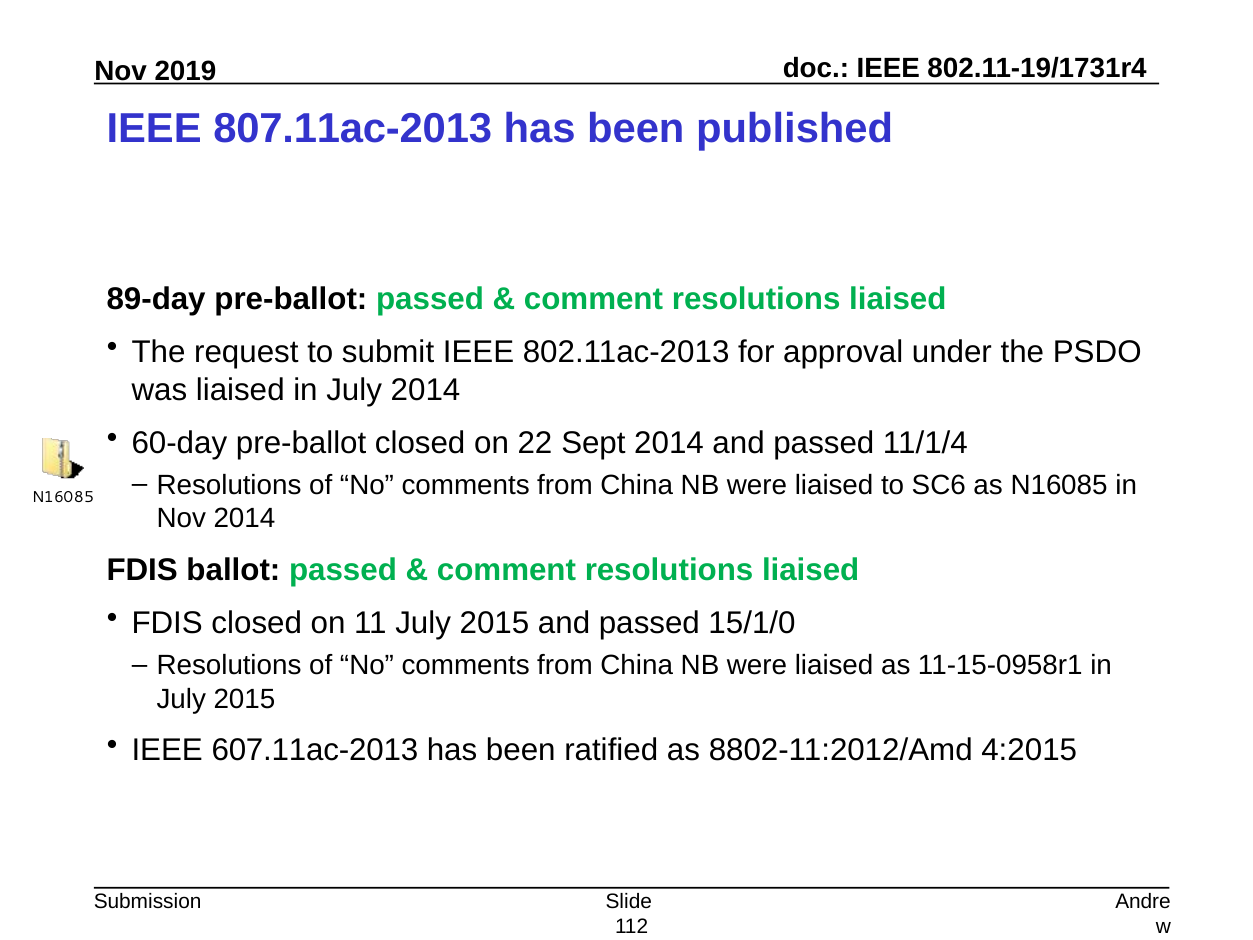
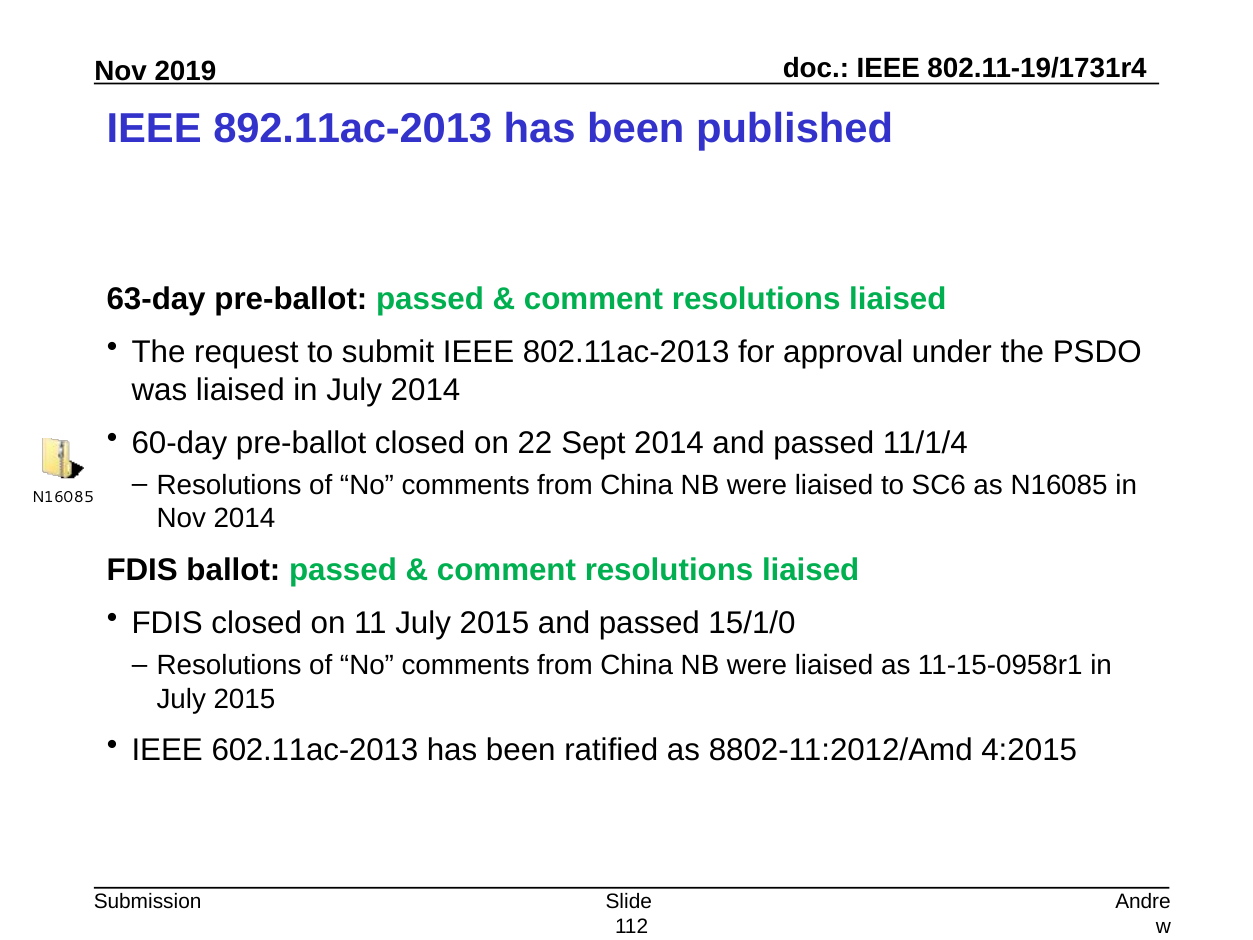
807.11ac-2013: 807.11ac-2013 -> 892.11ac-2013
89-day: 89-day -> 63-day
607.11ac-2013: 607.11ac-2013 -> 602.11ac-2013
